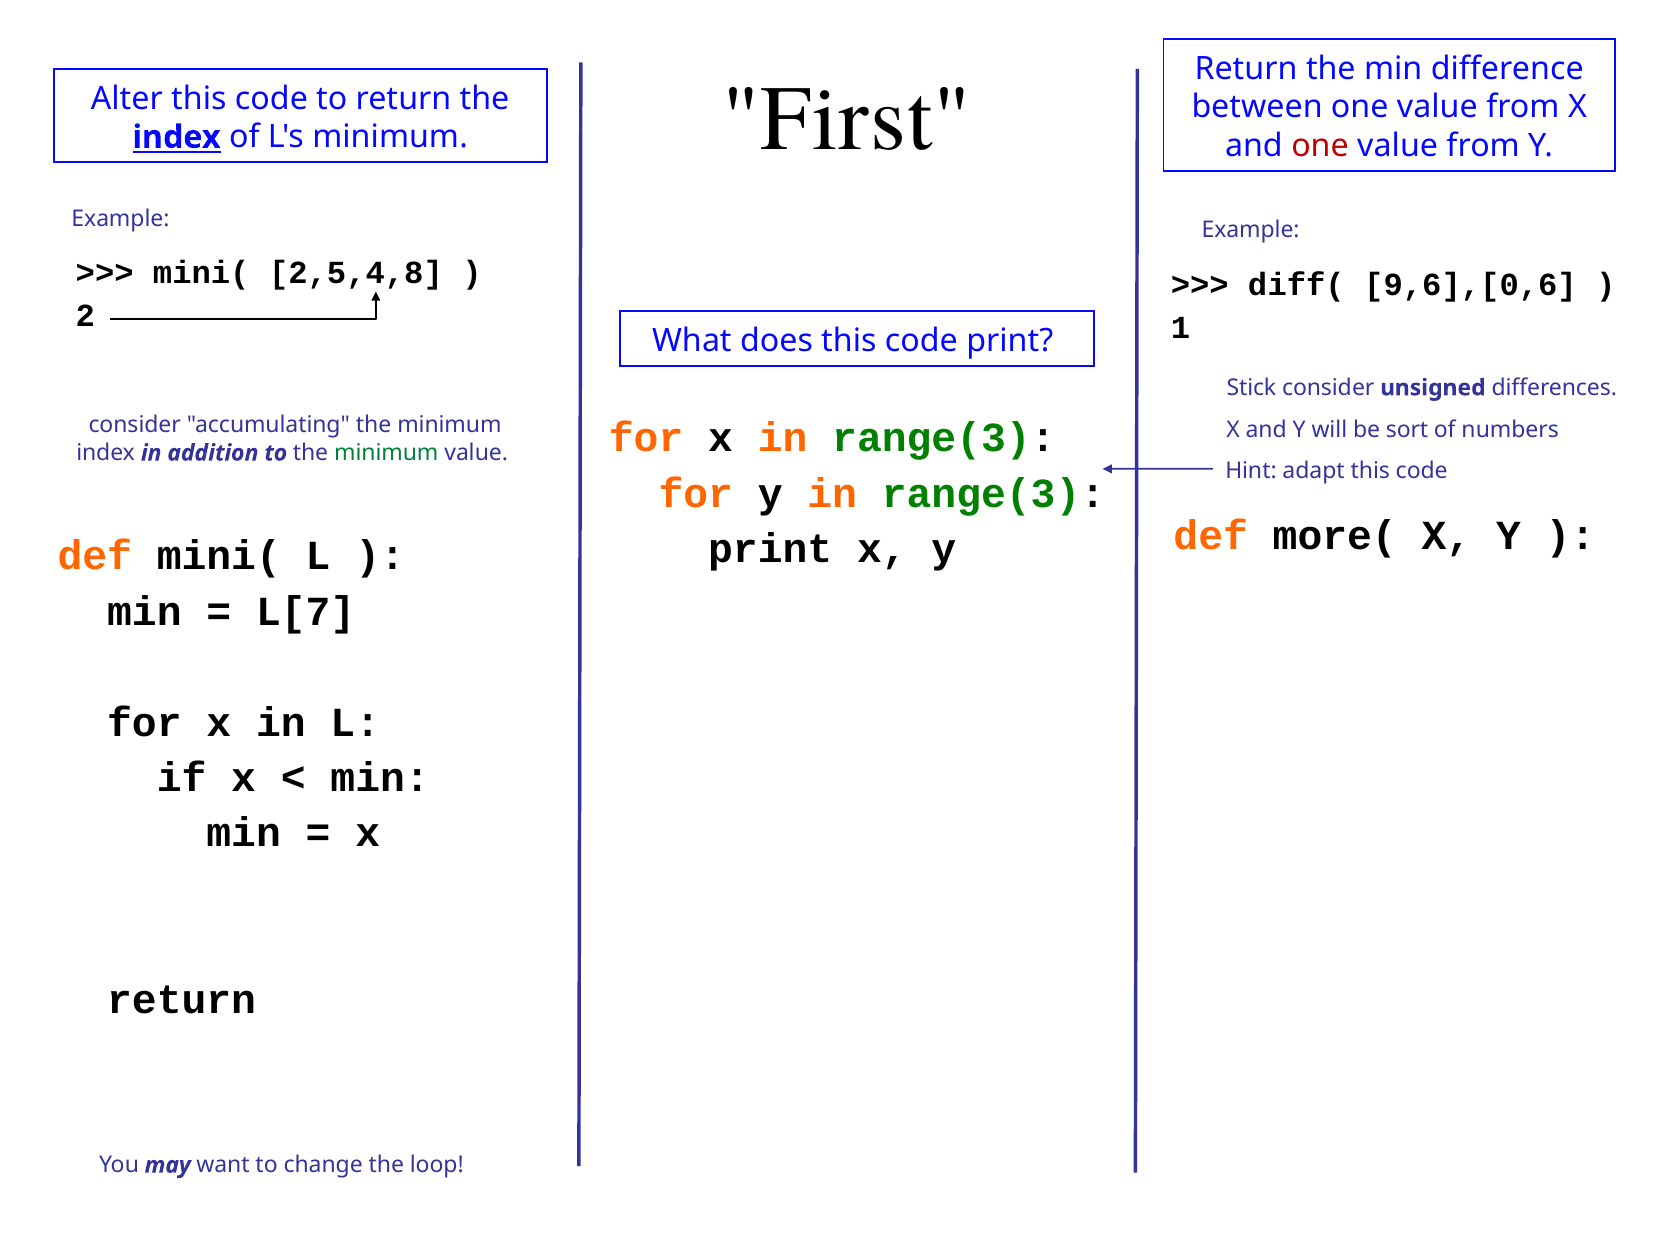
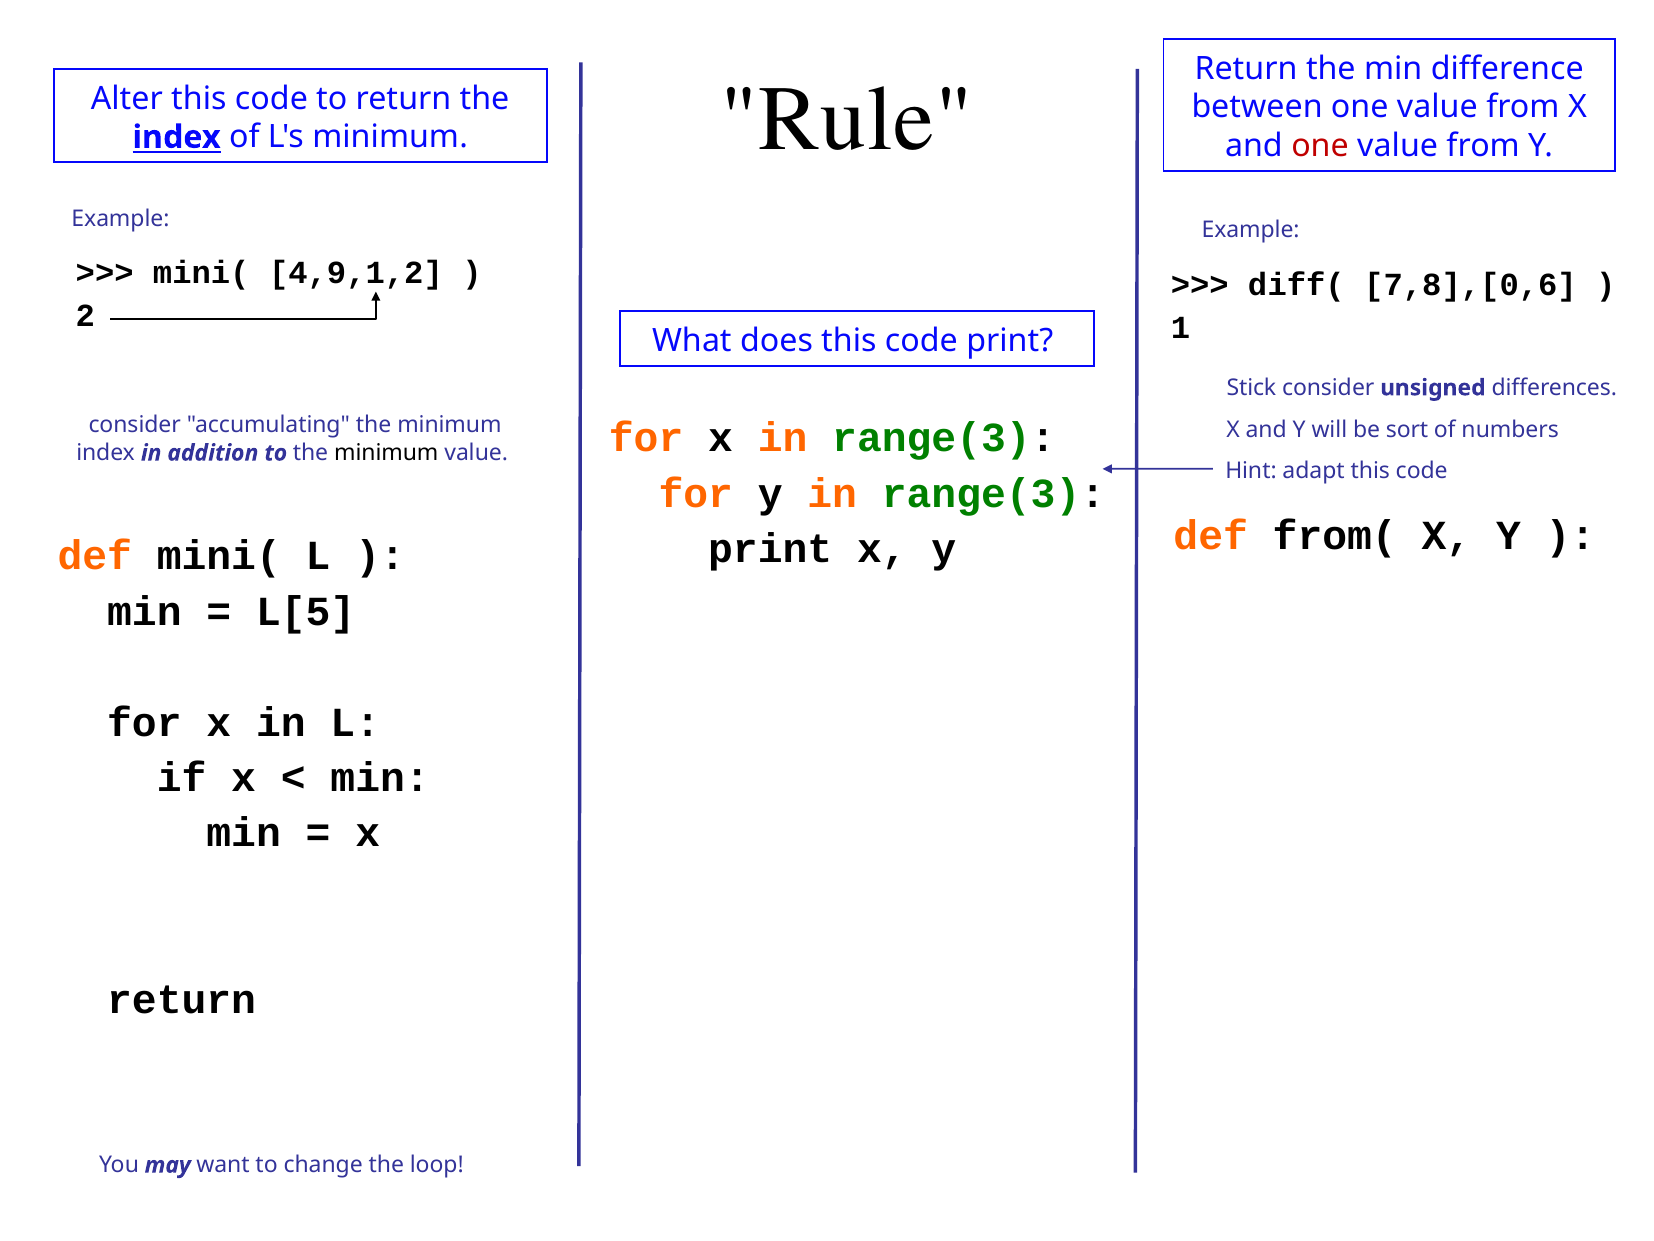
First: First -> Rule
2,5,4,8: 2,5,4,8 -> 4,9,1,2
9,6],[0,6: 9,6],[0,6 -> 7,8],[0,6
minimum at (386, 453) colour: green -> black
more(: more( -> from(
L[7: L[7 -> L[5
